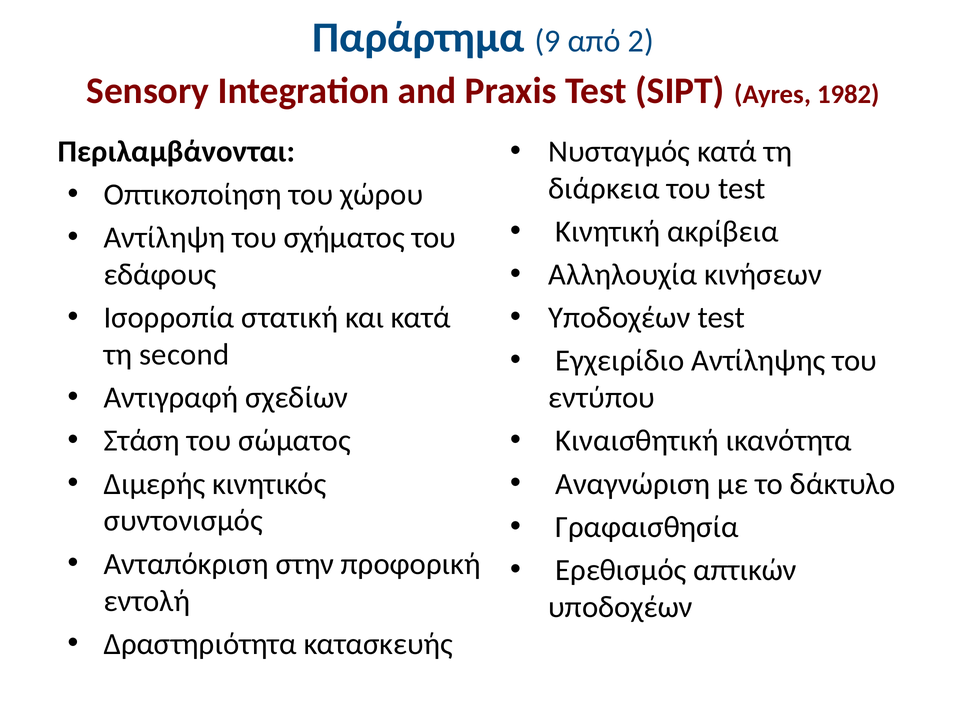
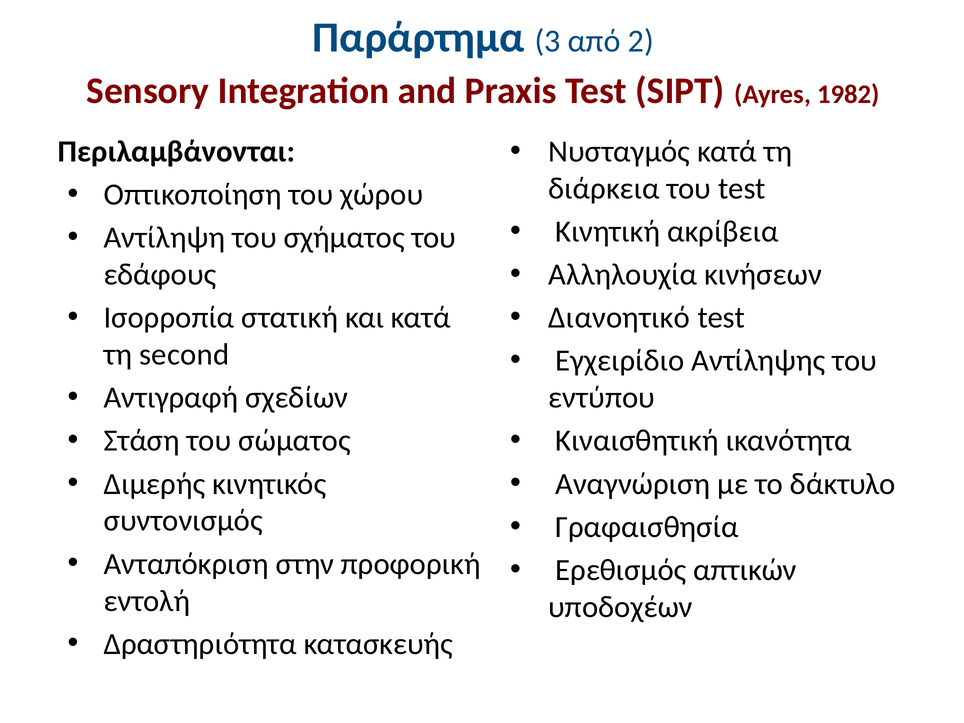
9: 9 -> 3
Υποδοχέων at (619, 318): Υποδοχέων -> Διανοητικό
